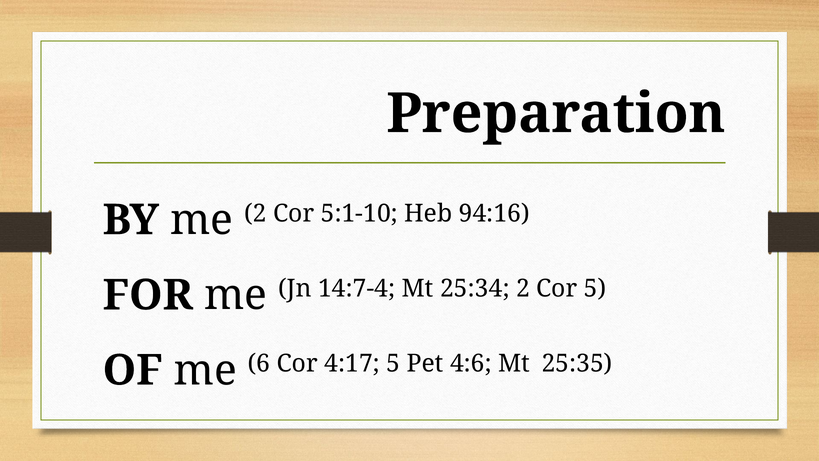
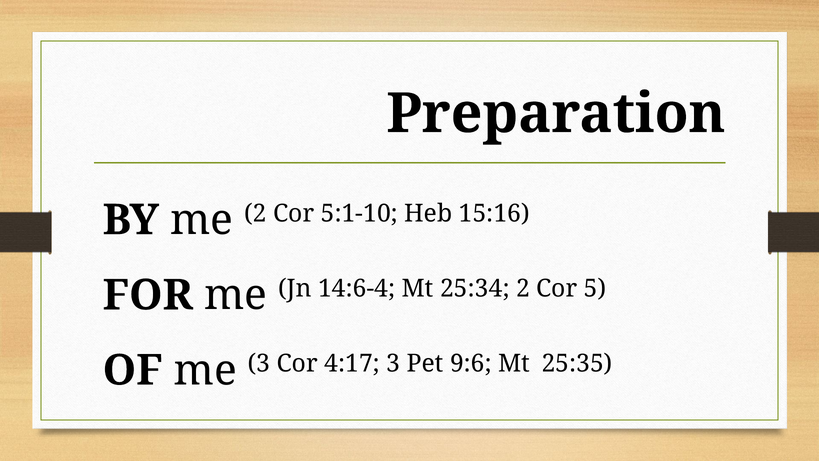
94:16: 94:16 -> 15:16
14:7-4: 14:7-4 -> 14:6-4
me 6: 6 -> 3
4:17 5: 5 -> 3
4:6: 4:6 -> 9:6
